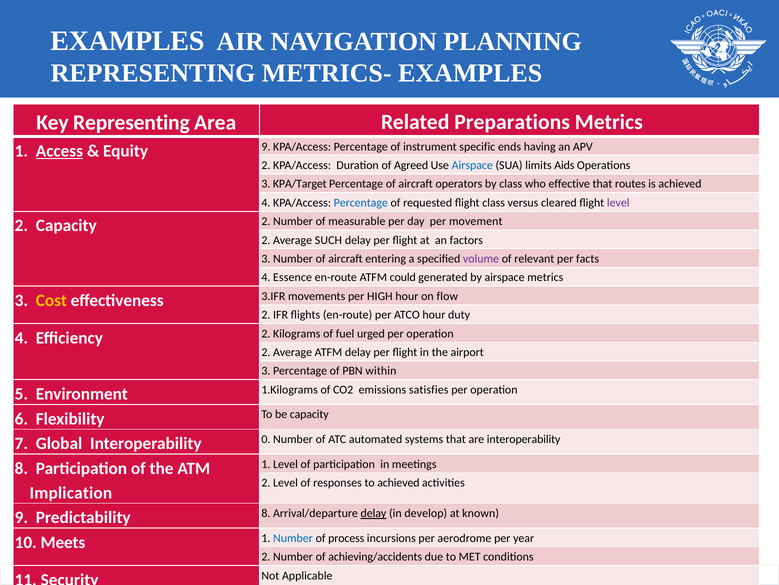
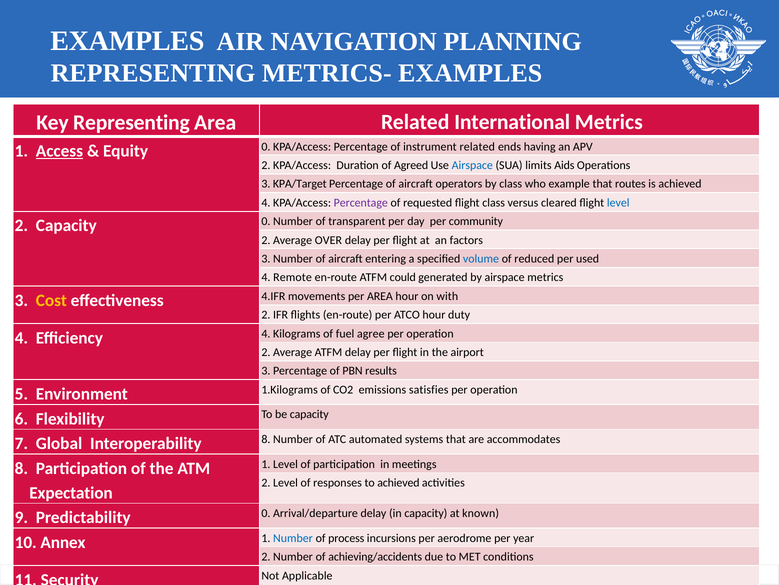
Preparations: Preparations -> International
Equity 9: 9 -> 0
instrument specific: specific -> related
effective: effective -> example
Percentage at (361, 202) colour: blue -> purple
level at (618, 202) colour: purple -> blue
Capacity 2: 2 -> 0
measurable: measurable -> transparent
movement: movement -> community
SUCH: SUCH -> OVER
volume colour: purple -> blue
relevant: relevant -> reduced
facts: facts -> used
Essence: Essence -> Remote
3.IFR: 3.IFR -> 4.IFR
per HIGH: HIGH -> AREA
flow: flow -> with
Efficiency 2: 2 -> 4
urged: urged -> agree
within: within -> results
Interoperability 0: 0 -> 8
are interoperability: interoperability -> accommodates
Implication: Implication -> Expectation
Predictability 8: 8 -> 0
delay at (373, 513) underline: present -> none
in develop: develop -> capacity
Meets: Meets -> Annex
